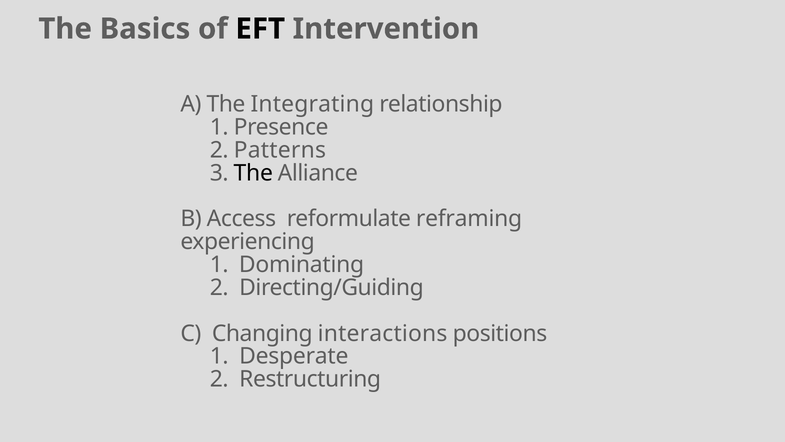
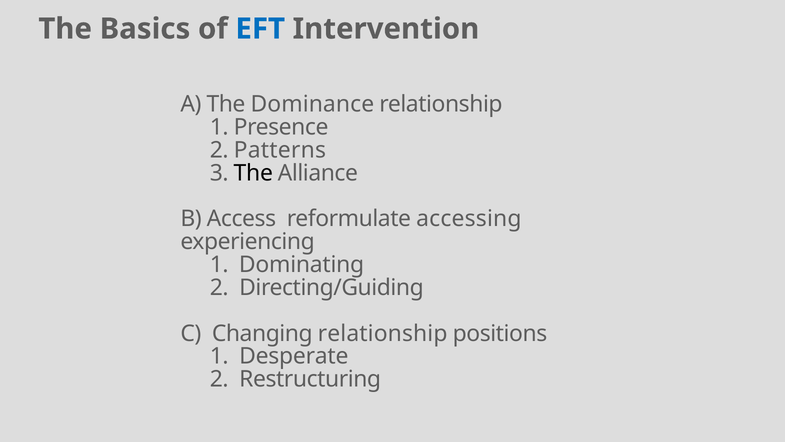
EFT colour: black -> blue
Integrating: Integrating -> Dominance
reframing: reframing -> accessing
Changing interactions: interactions -> relationship
